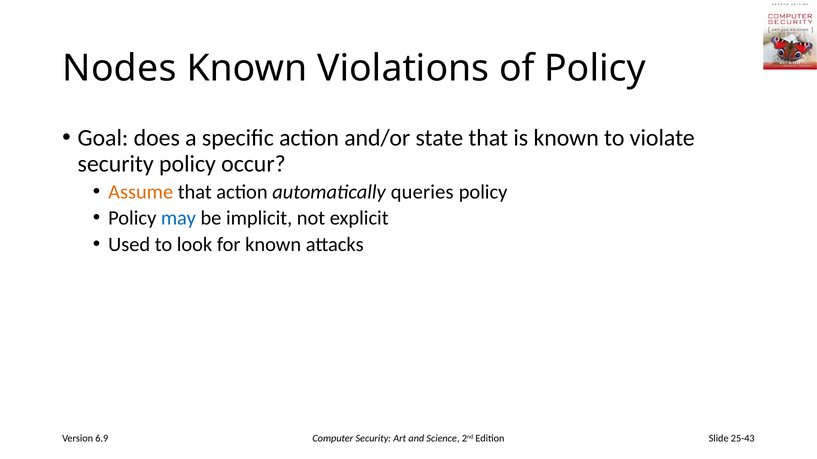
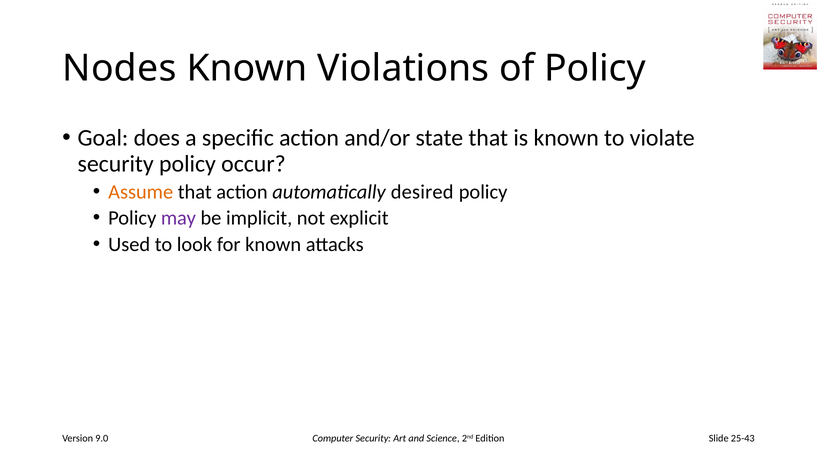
queries: queries -> desired
may colour: blue -> purple
6.9: 6.9 -> 9.0
